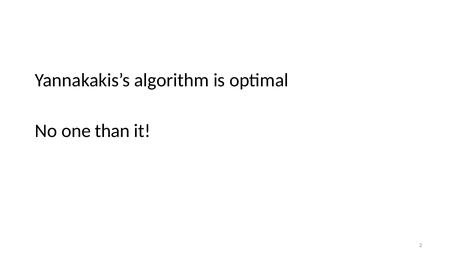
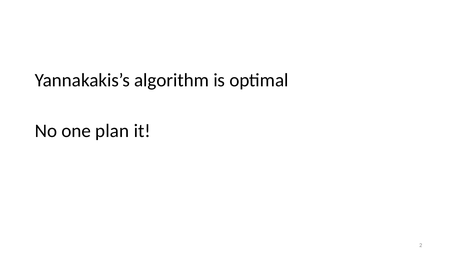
than: than -> plan
